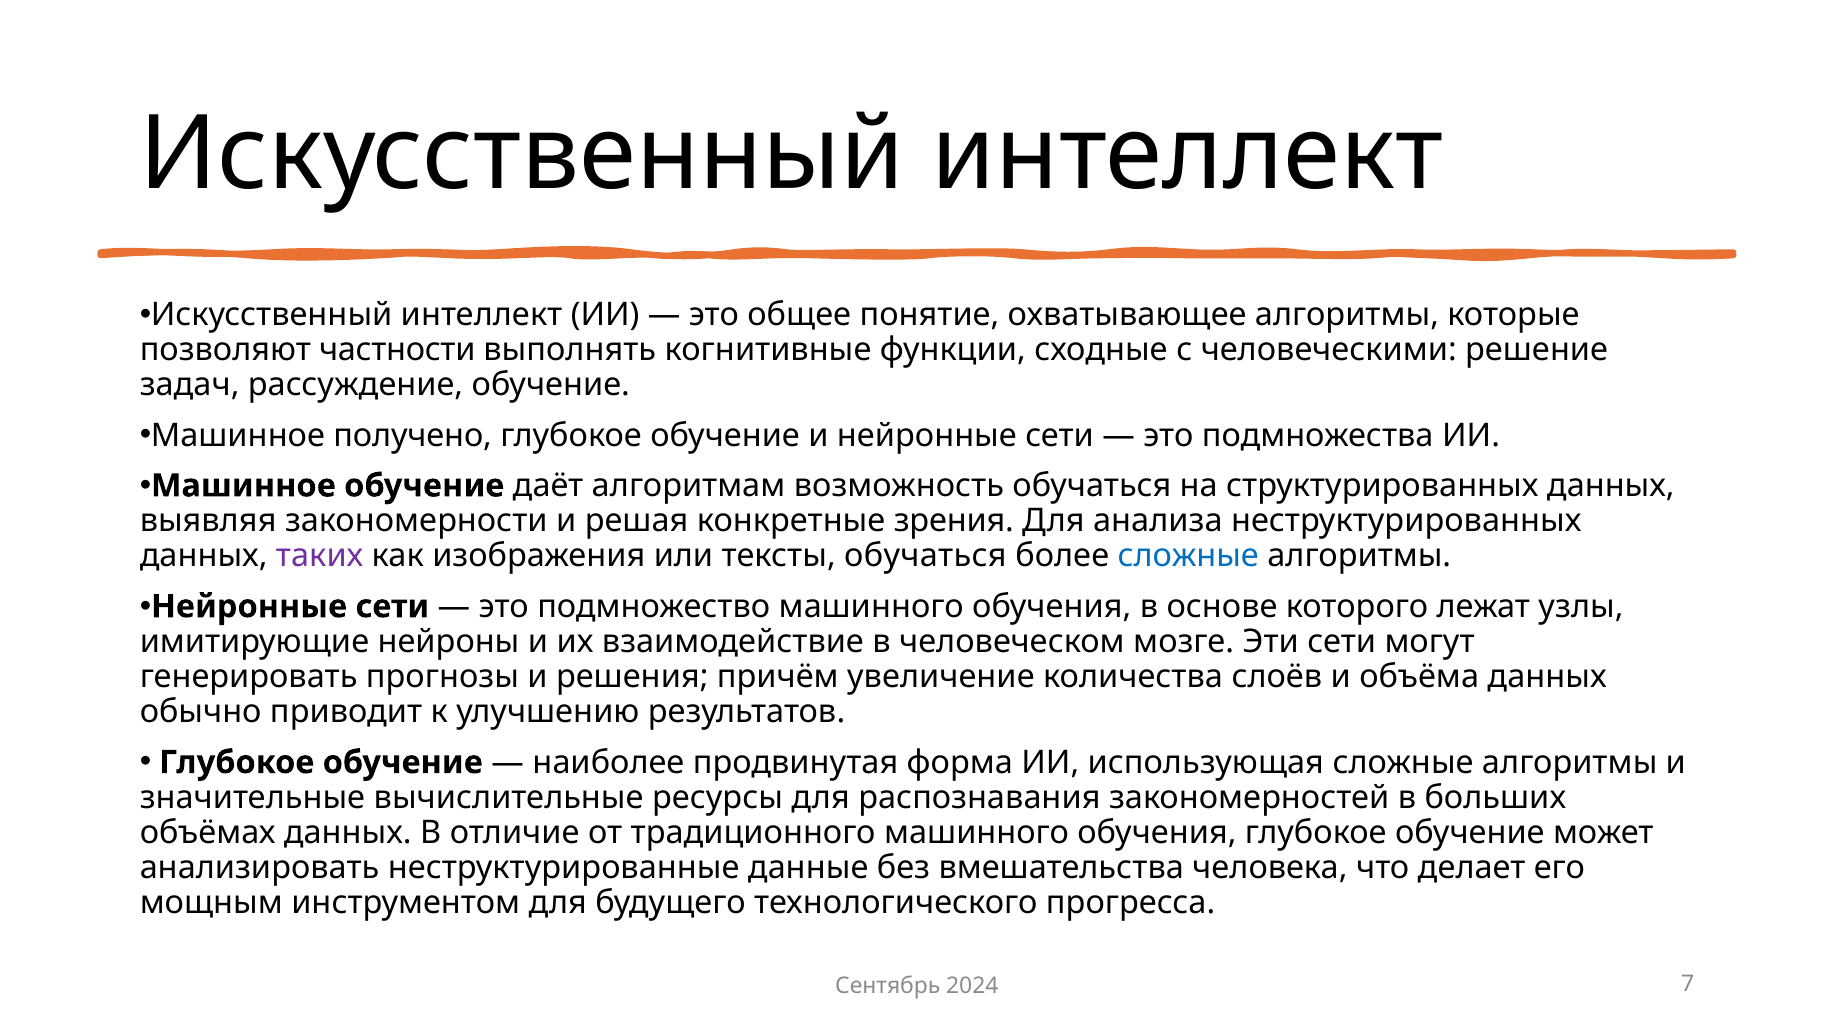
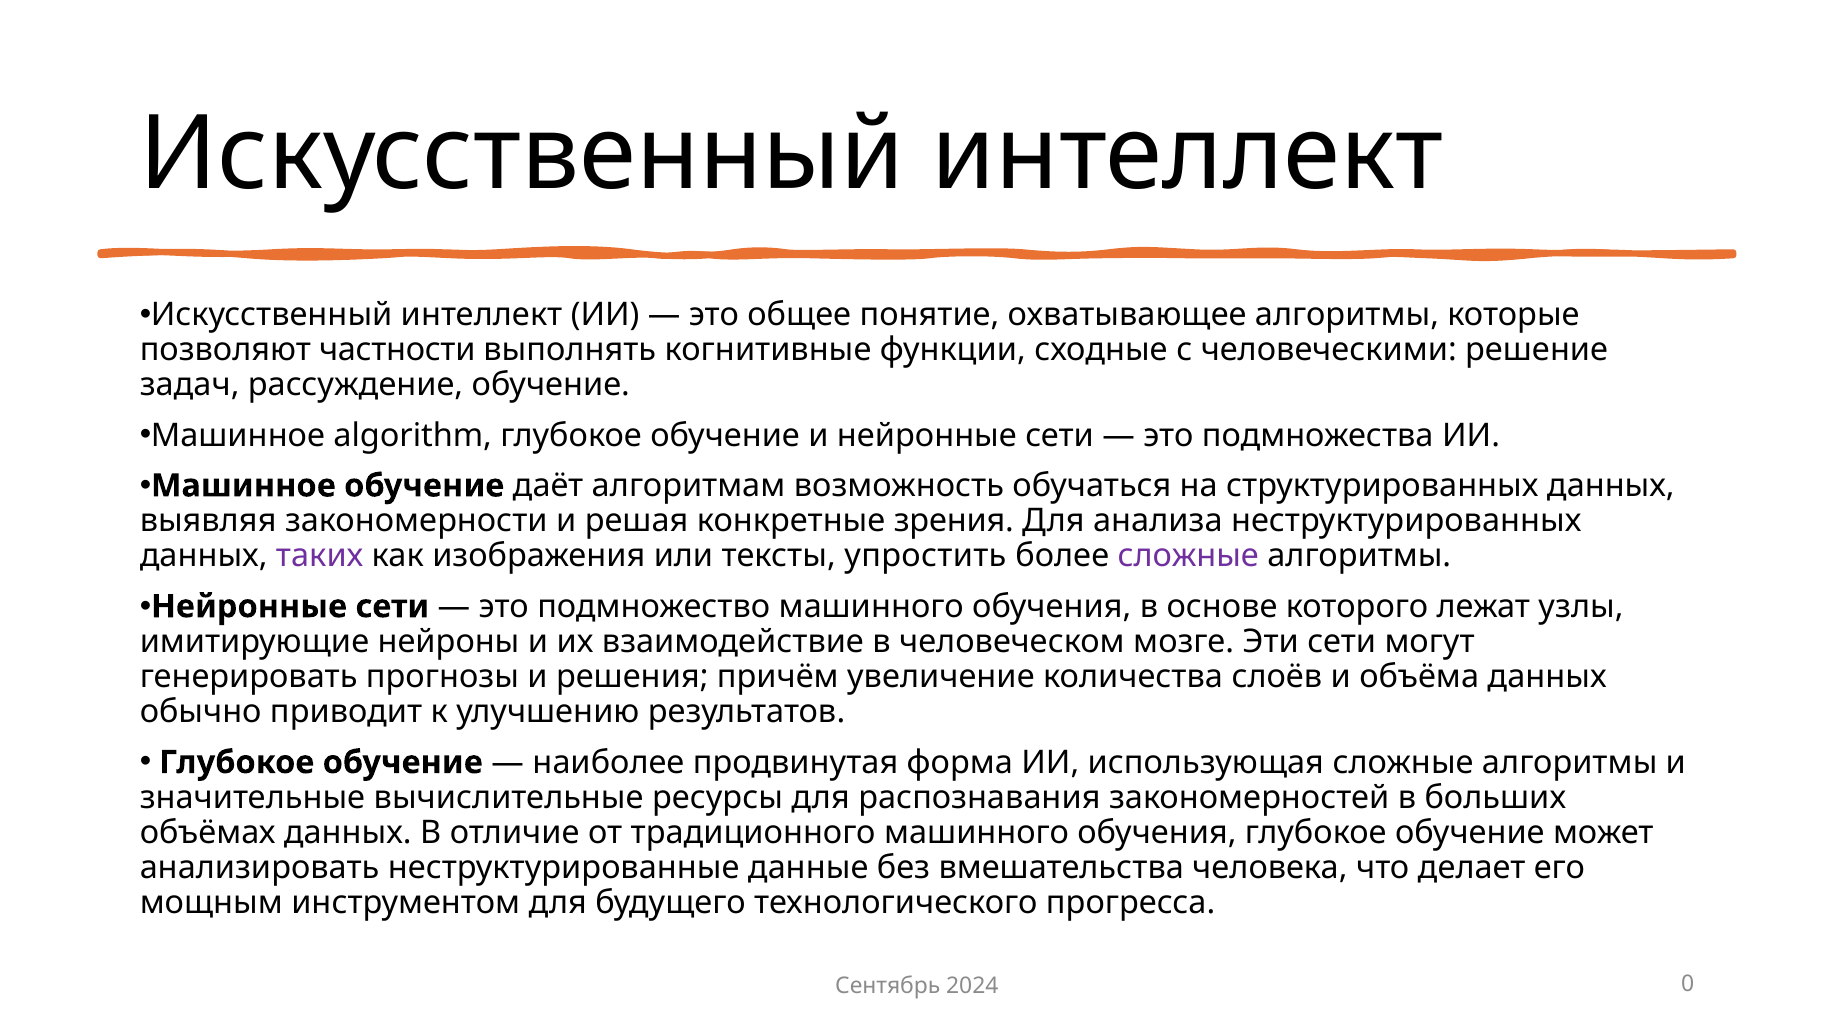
получено: получено -> algorithm
тексты обучаться: обучаться -> упростить
сложные at (1188, 556) colour: blue -> purple
7: 7 -> 0
